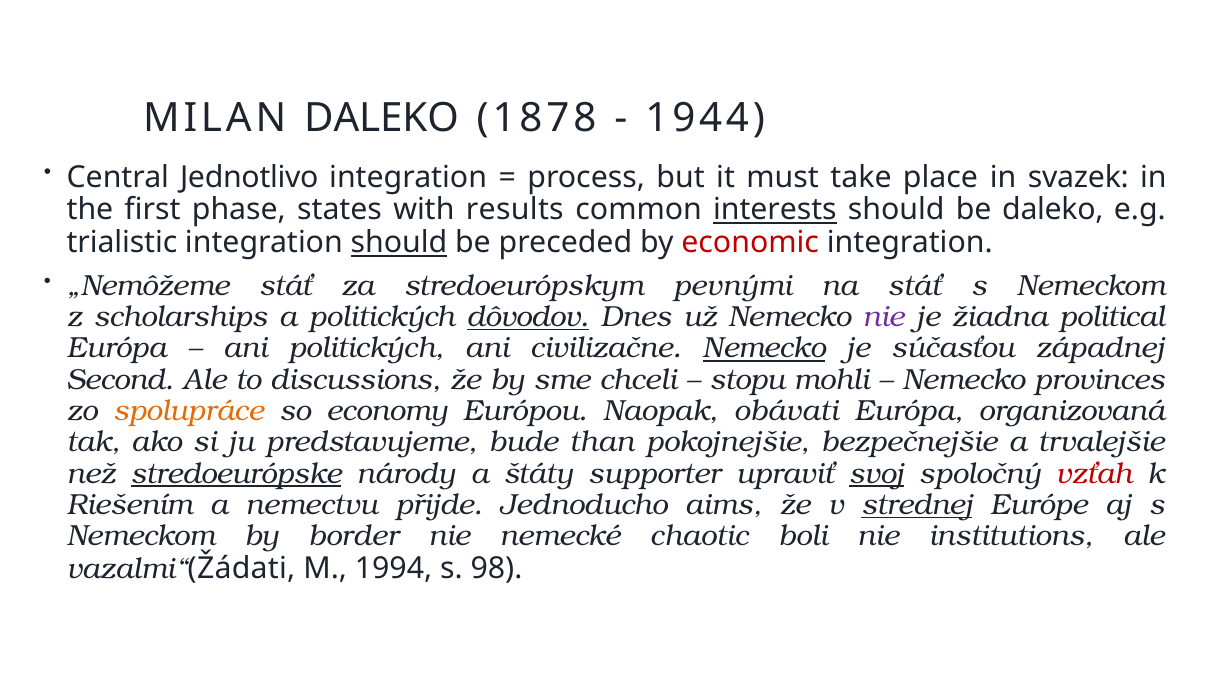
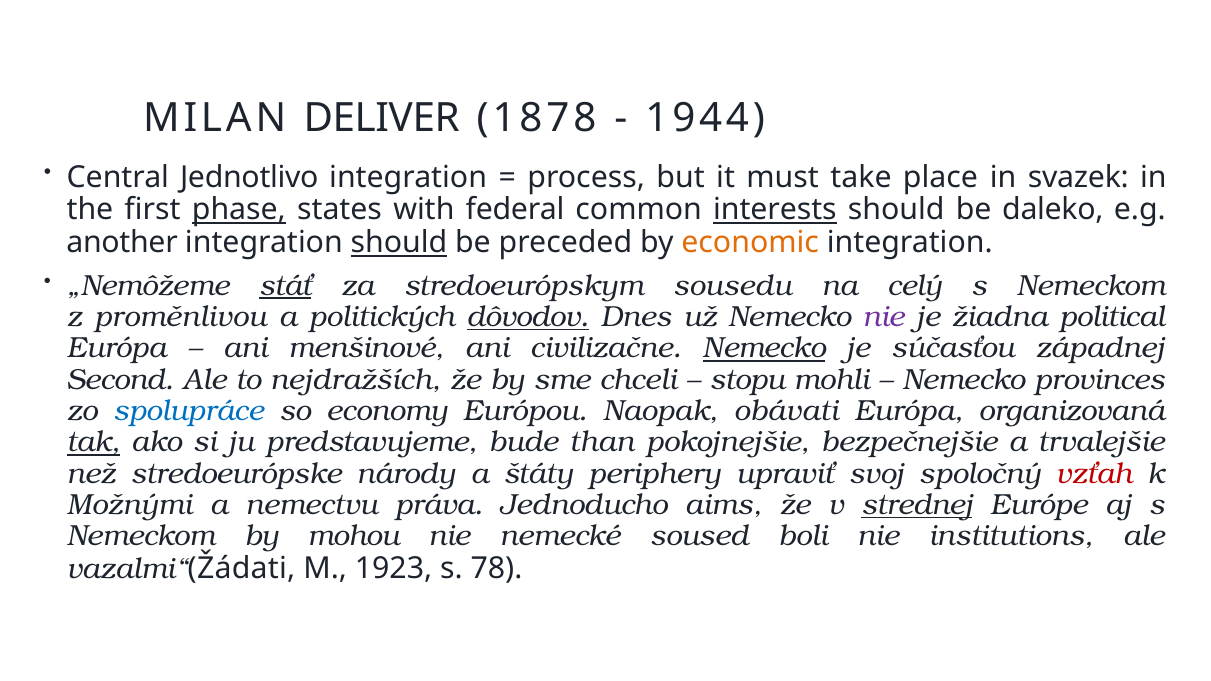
MILAN DALEKO: DALEKO -> DELIVER
phase underline: none -> present
results: results -> federal
trialistic: trialistic -> another
economic colour: red -> orange
stáť at (285, 286) underline: none -> present
pevnými: pevnými -> sousedu
na stáť: stáť -> celý
scholarships: scholarships -> proměnlivou
ani politických: politických -> menšinové
discussions: discussions -> nejdražších
spolupráce colour: orange -> blue
tak underline: none -> present
stredoeurópske underline: present -> none
supporter: supporter -> periphery
svoj underline: present -> none
Riešením: Riešením -> Možnými
přijde: přijde -> práva
border: border -> mohou
chaotic: chaotic -> soused
1994: 1994 -> 1923
98: 98 -> 78
